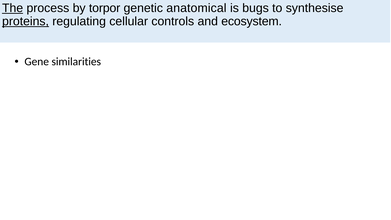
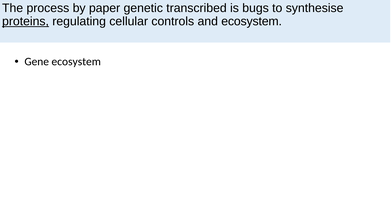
The underline: present -> none
torpor: torpor -> paper
anatomical: anatomical -> transcribed
Gene similarities: similarities -> ecosystem
